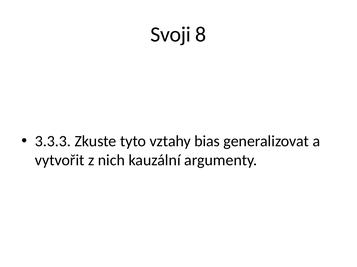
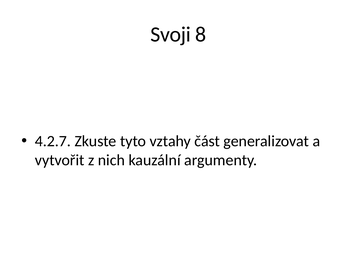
3.3.3: 3.3.3 -> 4.2.7
bias: bias -> část
